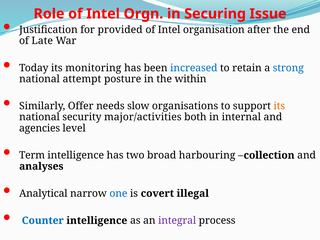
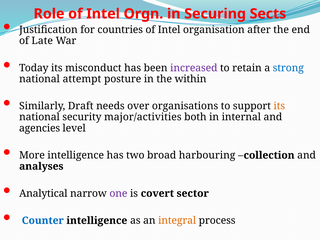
Issue: Issue -> Sects
provided: provided -> countries
monitoring: monitoring -> misconduct
increased colour: blue -> purple
Offer: Offer -> Draft
slow: slow -> over
Term: Term -> More
one colour: blue -> purple
illegal: illegal -> sector
integral colour: purple -> orange
